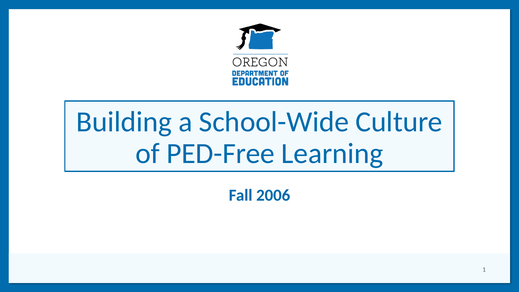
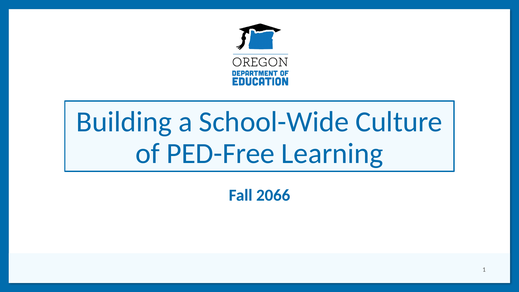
2006: 2006 -> 2066
